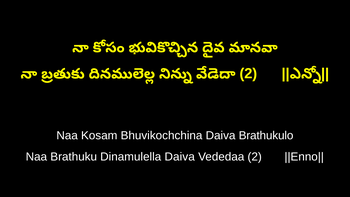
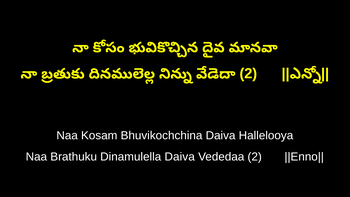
Brathukulo: Brathukulo -> Hallelooya
